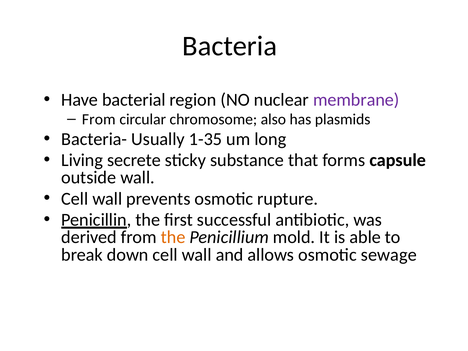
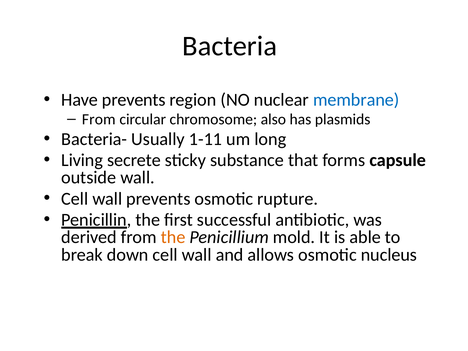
Have bacterial: bacterial -> prevents
membrane colour: purple -> blue
1-35: 1-35 -> 1-11
sewage: sewage -> nucleus
